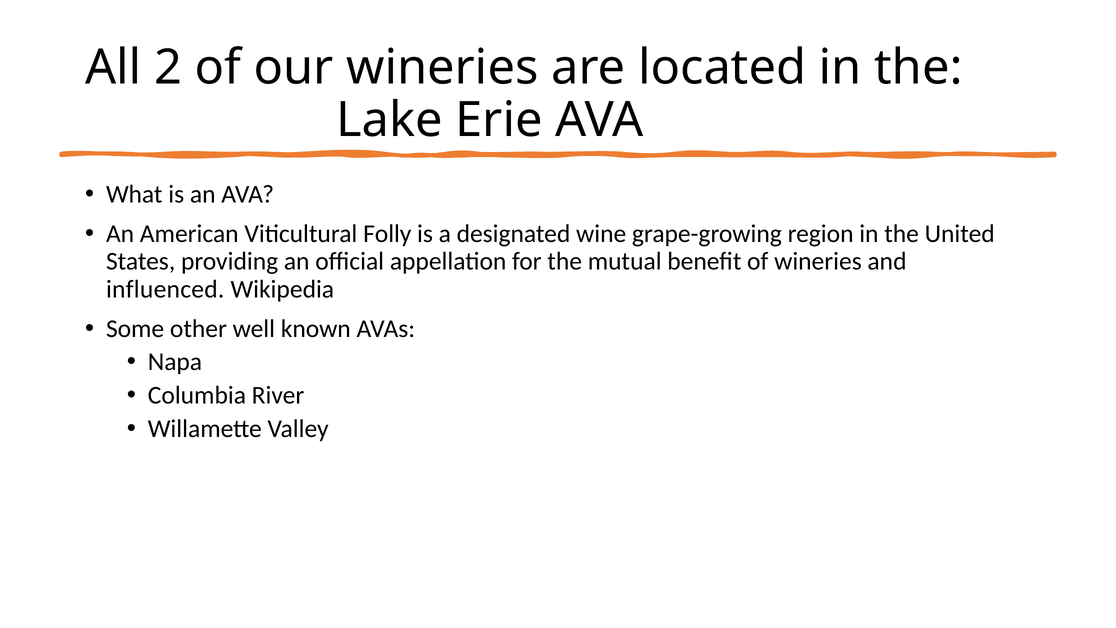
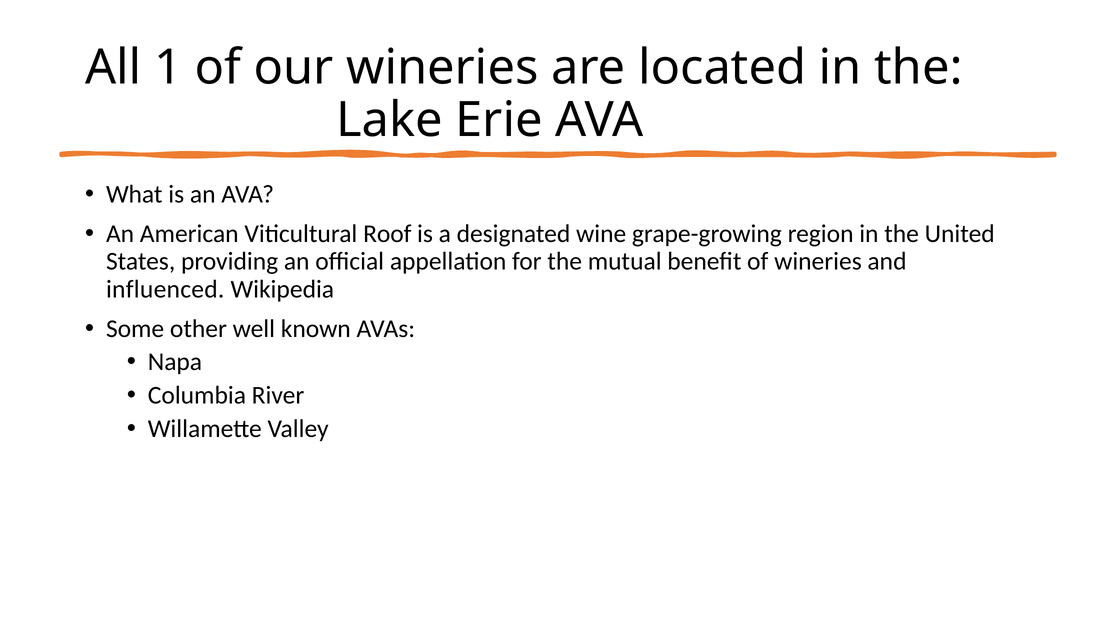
2: 2 -> 1
Folly: Folly -> Roof
